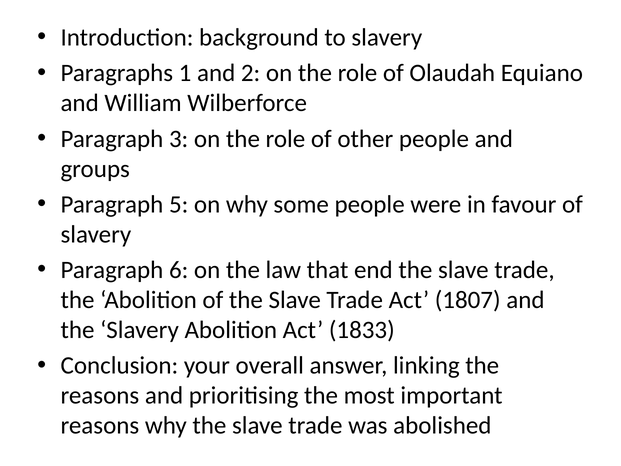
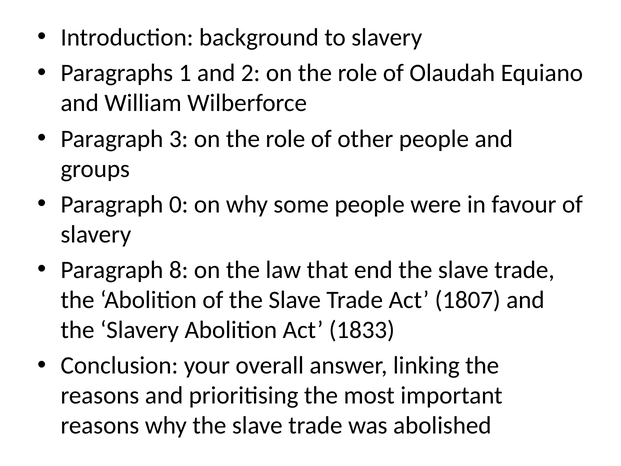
5: 5 -> 0
6: 6 -> 8
